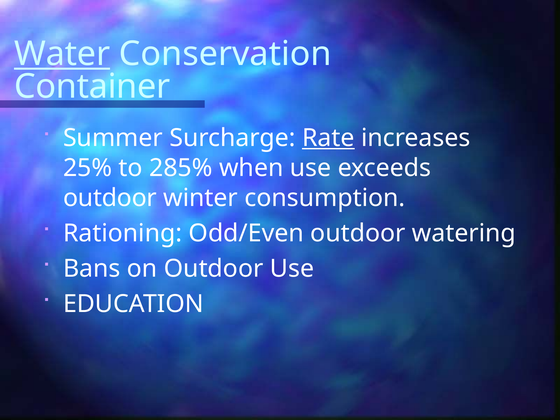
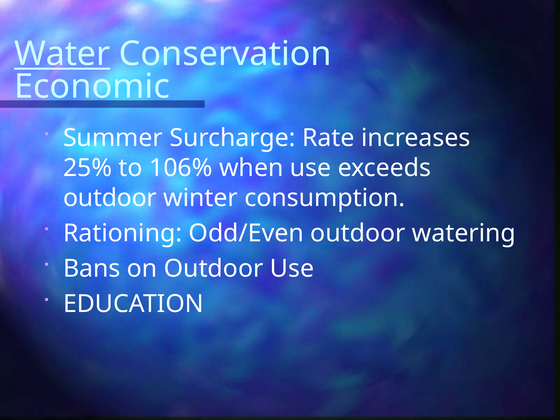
Container: Container -> Economic
Rate underline: present -> none
285%: 285% -> 106%
